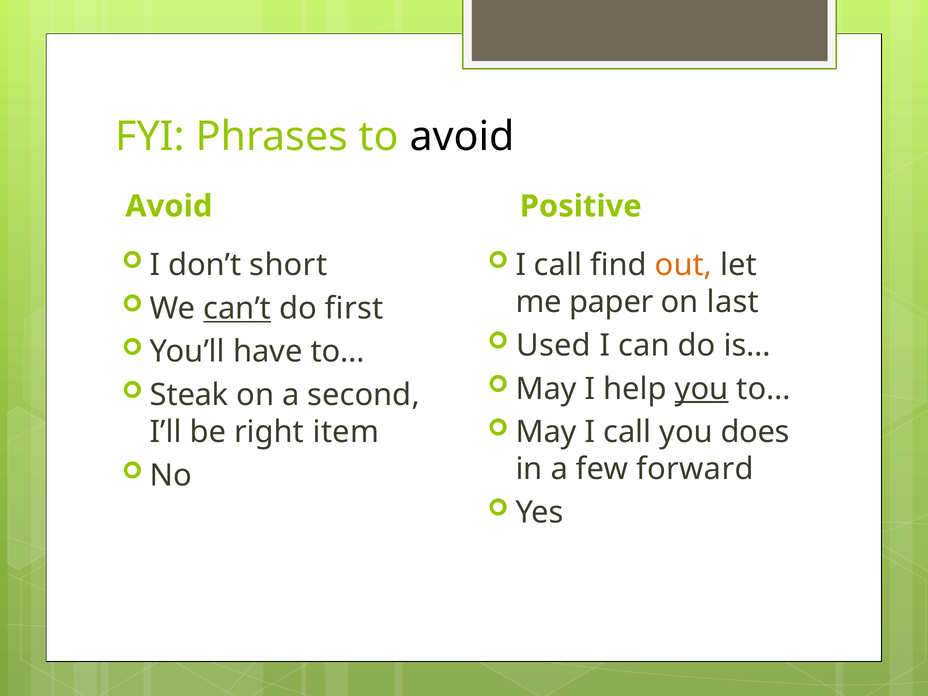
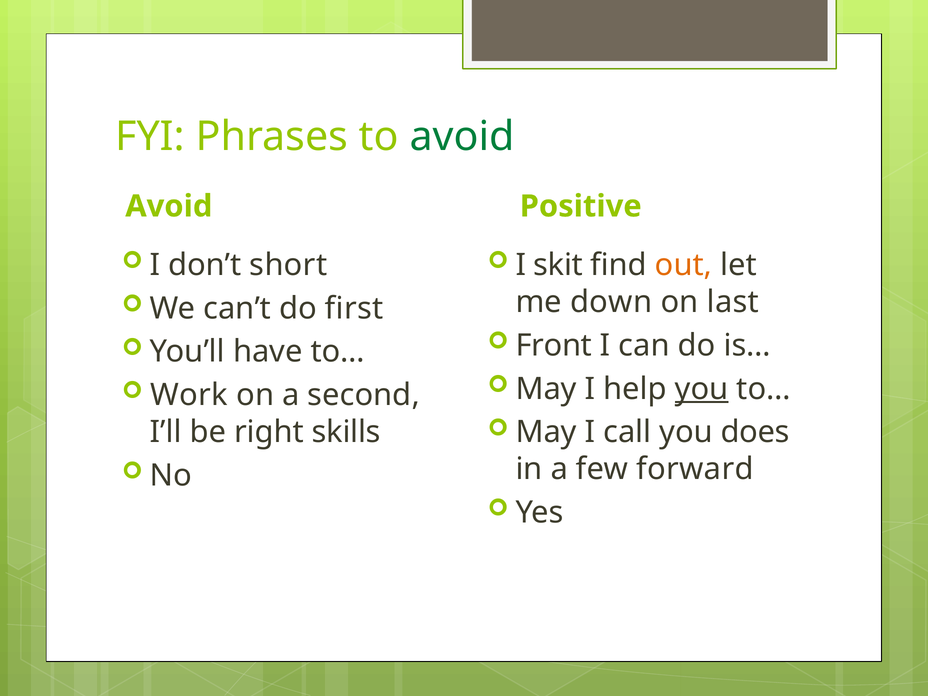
avoid at (462, 137) colour: black -> green
call at (558, 265): call -> skit
paper: paper -> down
can’t underline: present -> none
Used: Used -> Front
Steak: Steak -> Work
item: item -> skills
